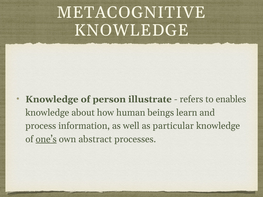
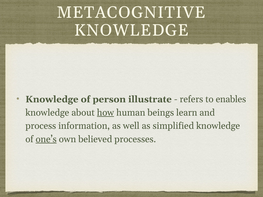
how underline: none -> present
particular: particular -> simplified
abstract: abstract -> believed
